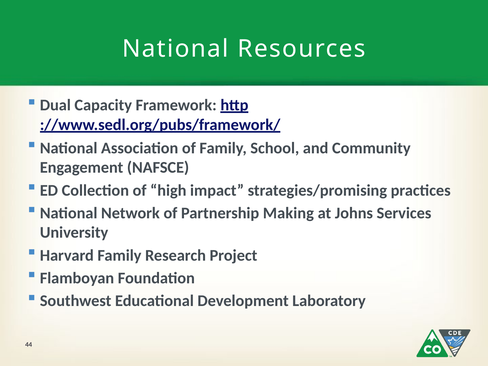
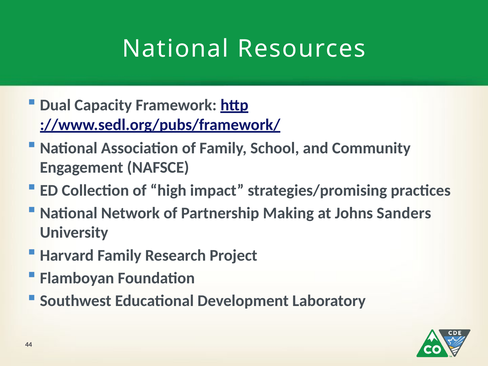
Services: Services -> Sanders
